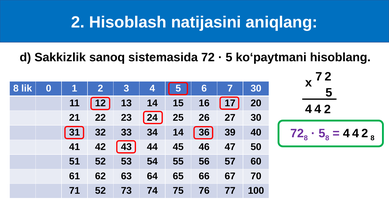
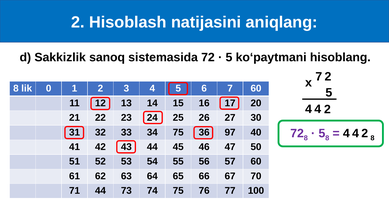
7 30: 30 -> 60
34 14: 14 -> 75
39: 39 -> 97
71 52: 52 -> 44
